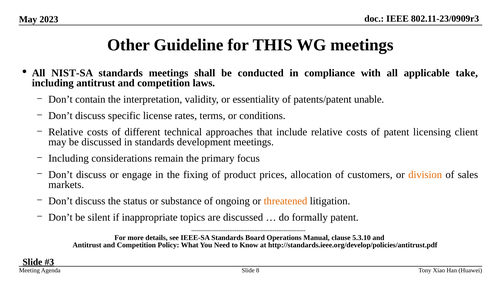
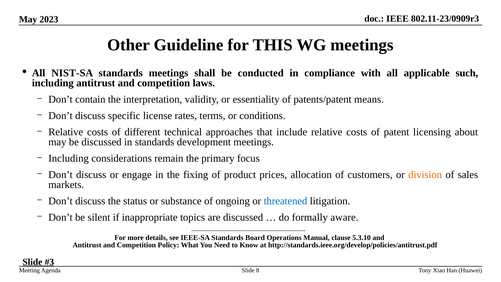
take: take -> such
unable: unable -> means
client: client -> about
threatened colour: orange -> blue
formally patent: patent -> aware
